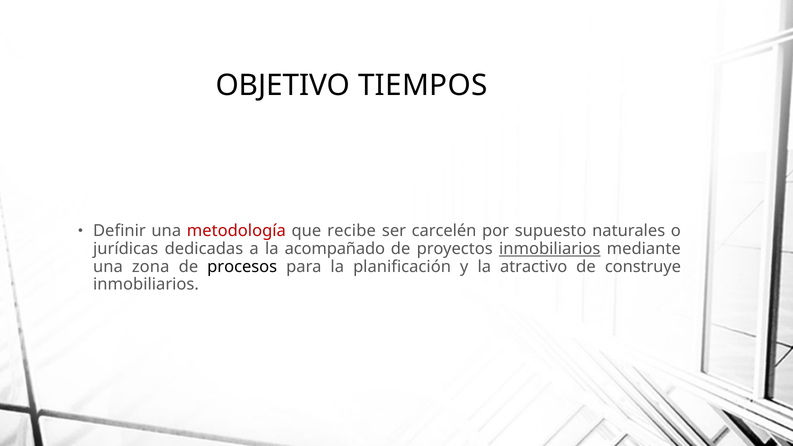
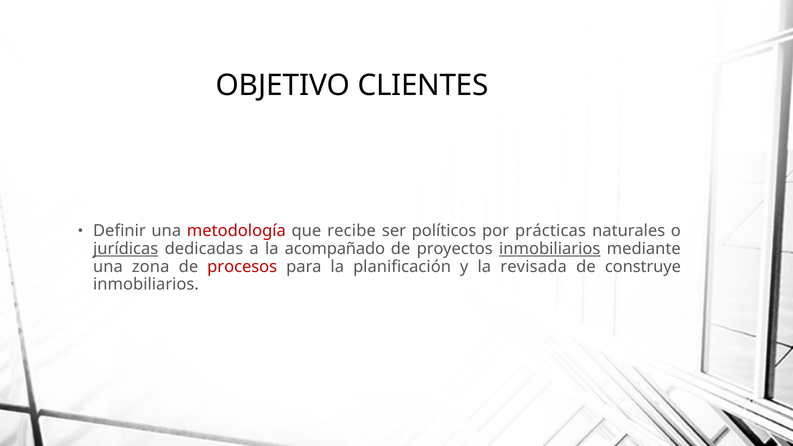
TIEMPOS: TIEMPOS -> CLIENTES
carcelén: carcelén -> políticos
supuesto: supuesto -> prácticas
jurídicas underline: none -> present
procesos colour: black -> red
atractivo: atractivo -> revisada
